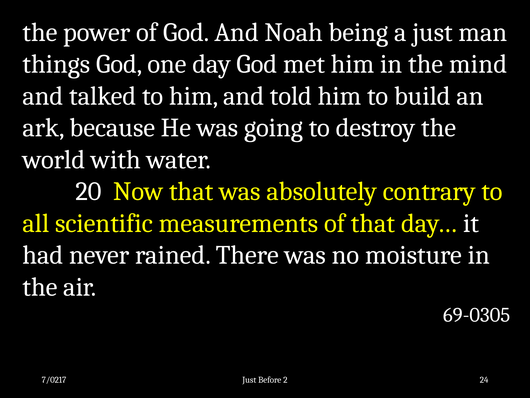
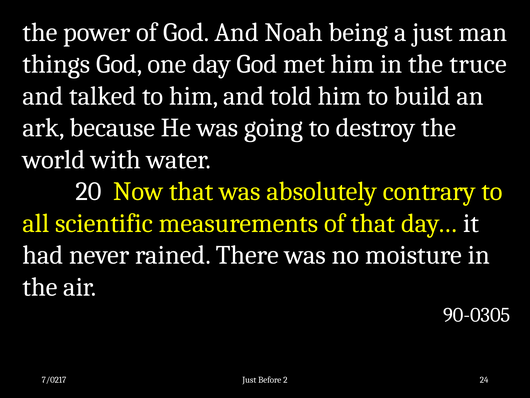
mind: mind -> truce
69-0305: 69-0305 -> 90-0305
